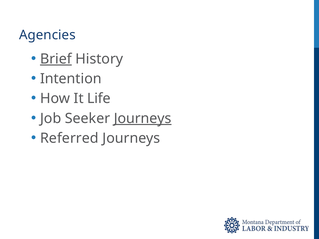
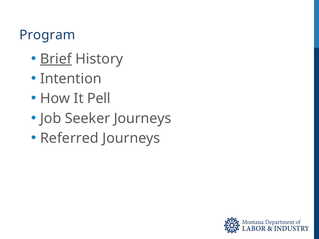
Agencies: Agencies -> Program
Life: Life -> Pell
Journeys at (143, 119) underline: present -> none
